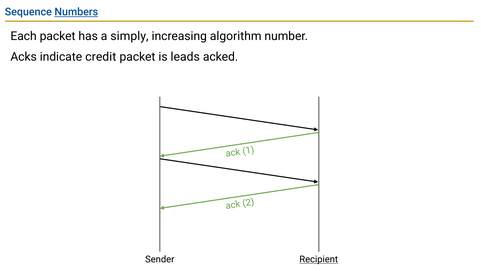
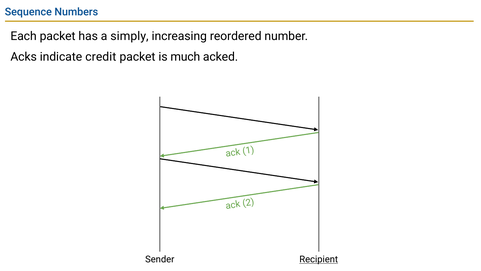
Numbers underline: present -> none
algorithm: algorithm -> reordered
leads: leads -> much
